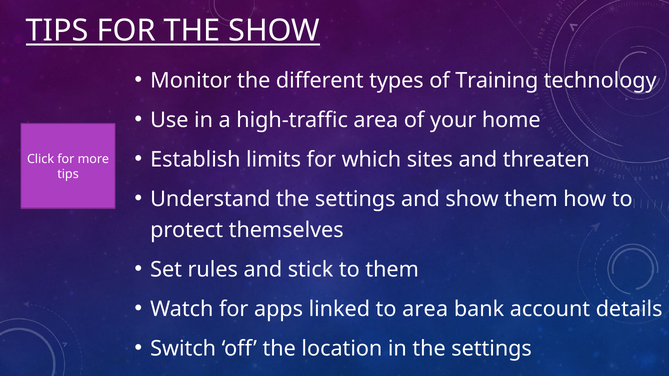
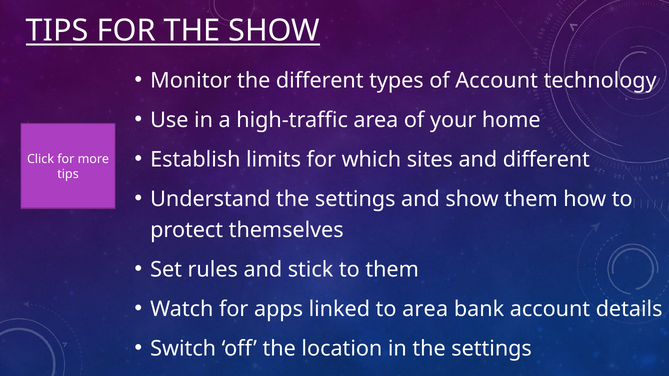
of Training: Training -> Account
and threaten: threaten -> different
